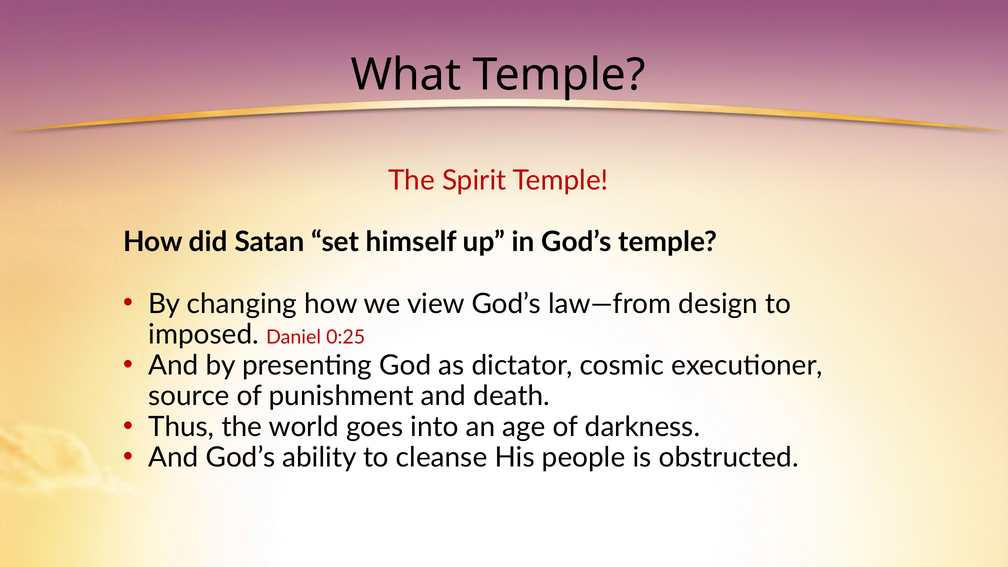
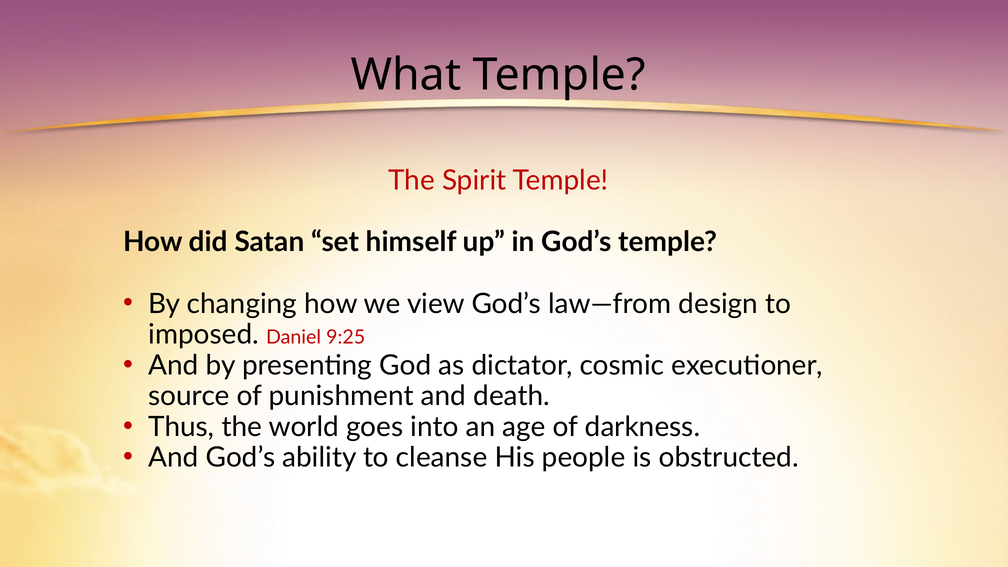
0:25: 0:25 -> 9:25
